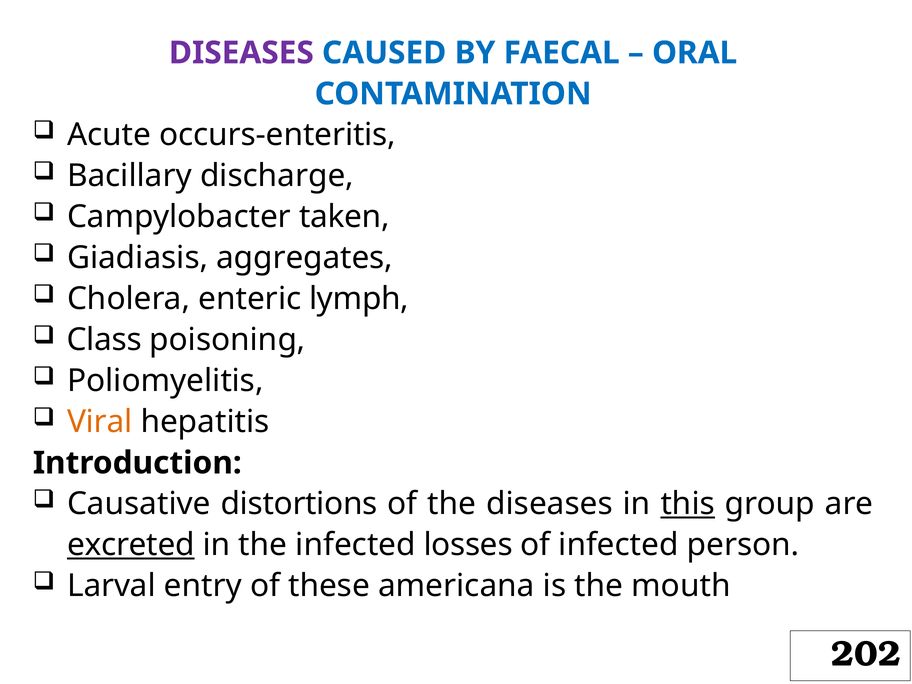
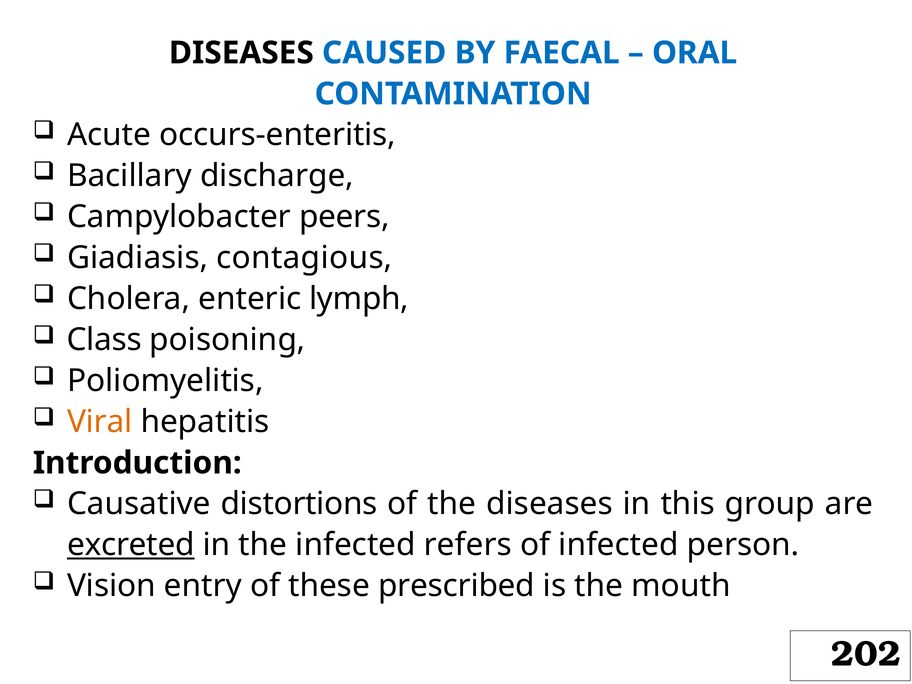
DISEASES at (241, 53) colour: purple -> black
taken: taken -> peers
aggregates: aggregates -> contagious
this underline: present -> none
losses: losses -> refers
Larval: Larval -> Vision
americana: americana -> prescribed
